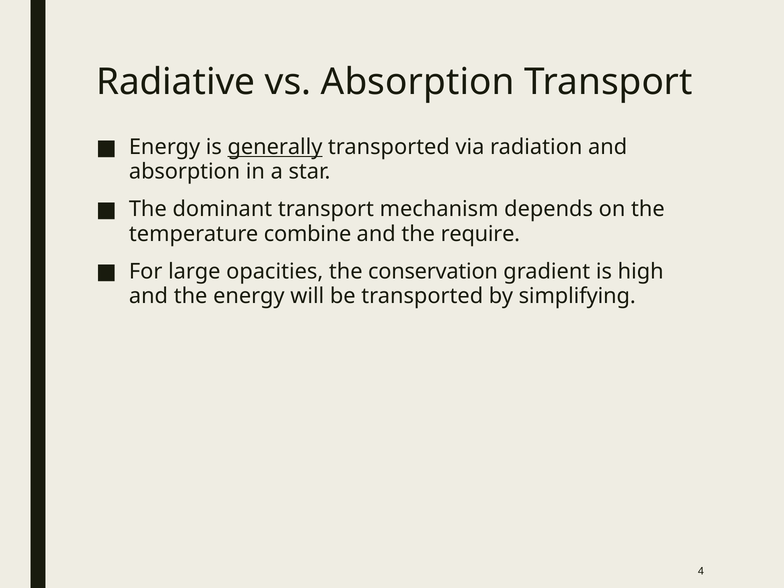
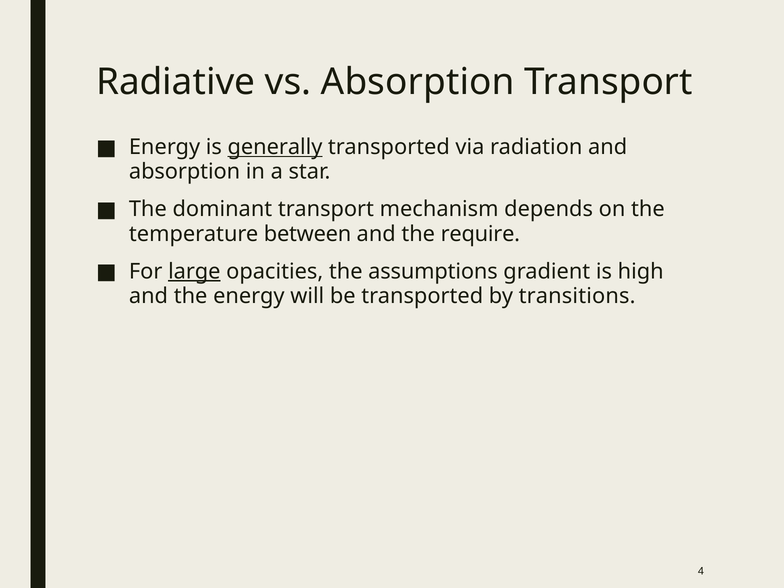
combine: combine -> between
large underline: none -> present
conservation: conservation -> assumptions
simplifying: simplifying -> transitions
